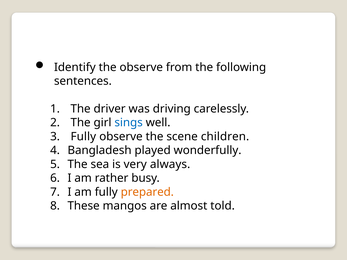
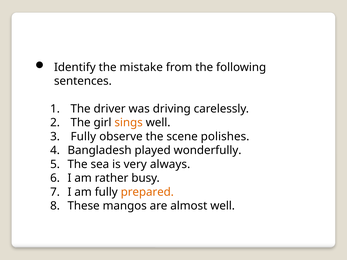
the observe: observe -> mistake
sings colour: blue -> orange
children: children -> polishes
almost told: told -> well
